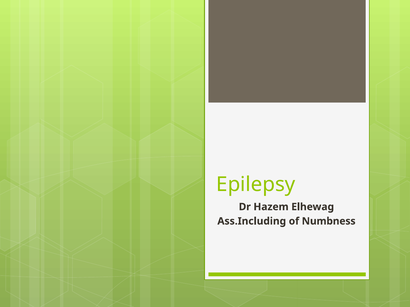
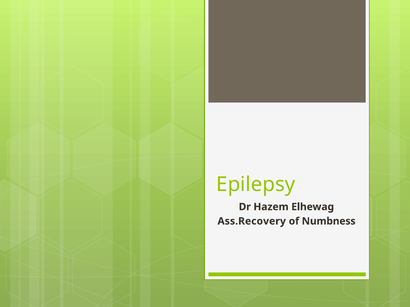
Ass.Including: Ass.Including -> Ass.Recovery
